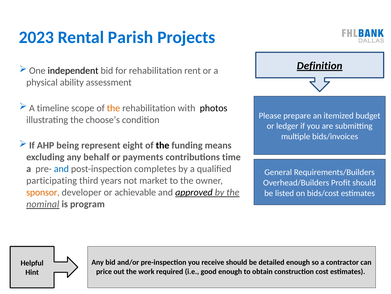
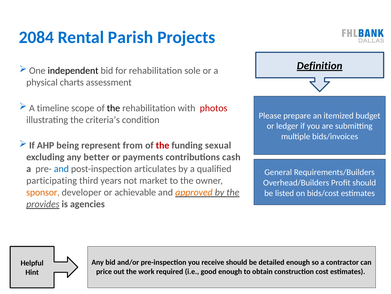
2023: 2023 -> 2084
rent: rent -> sole
ability: ability -> charts
the at (113, 108) colour: orange -> black
photos colour: black -> red
choose’s: choose’s -> criteria’s
eight: eight -> from
the at (163, 145) colour: black -> red
means: means -> sexual
behalf: behalf -> better
time: time -> cash
completes: completes -> articulates
approved colour: black -> orange
nominal: nominal -> provides
program: program -> agencies
